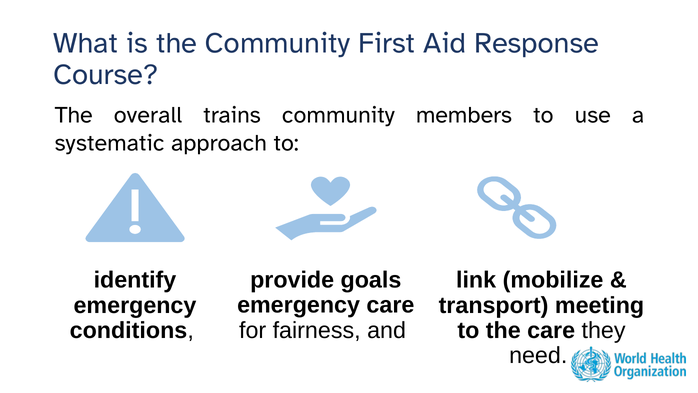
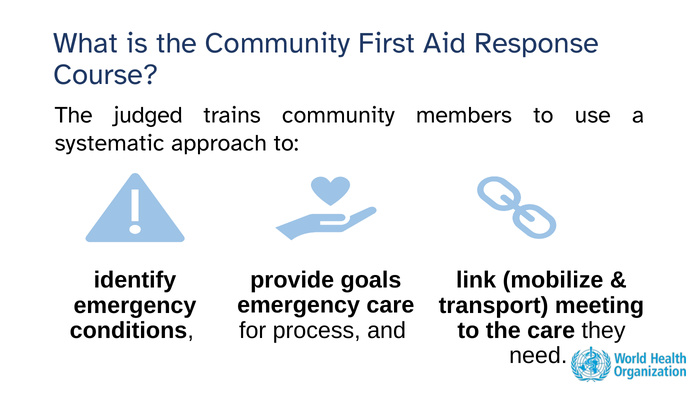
overall: overall -> judged
fairness: fairness -> process
